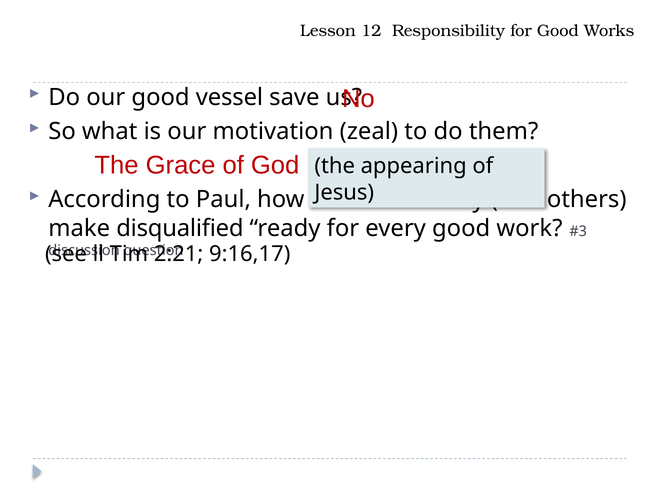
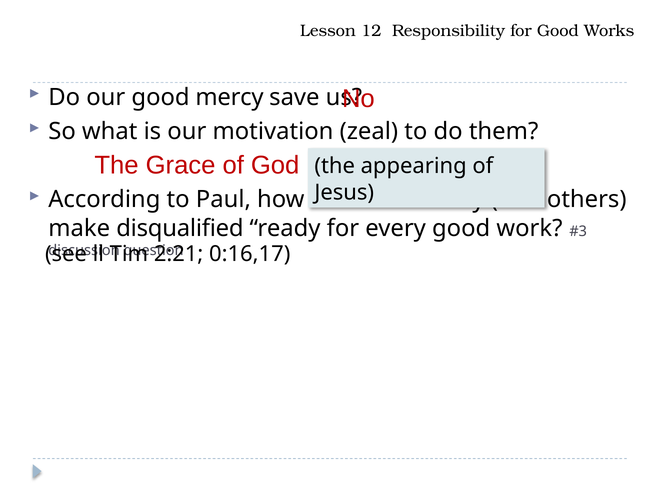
vessel: vessel -> mercy
9:16,17: 9:16,17 -> 0:16,17
